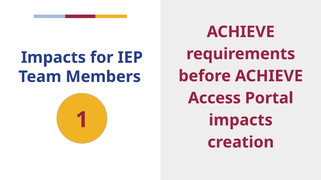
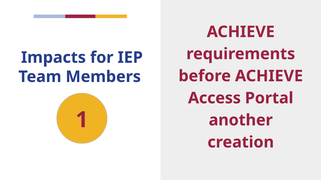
impacts at (241, 121): impacts -> another
